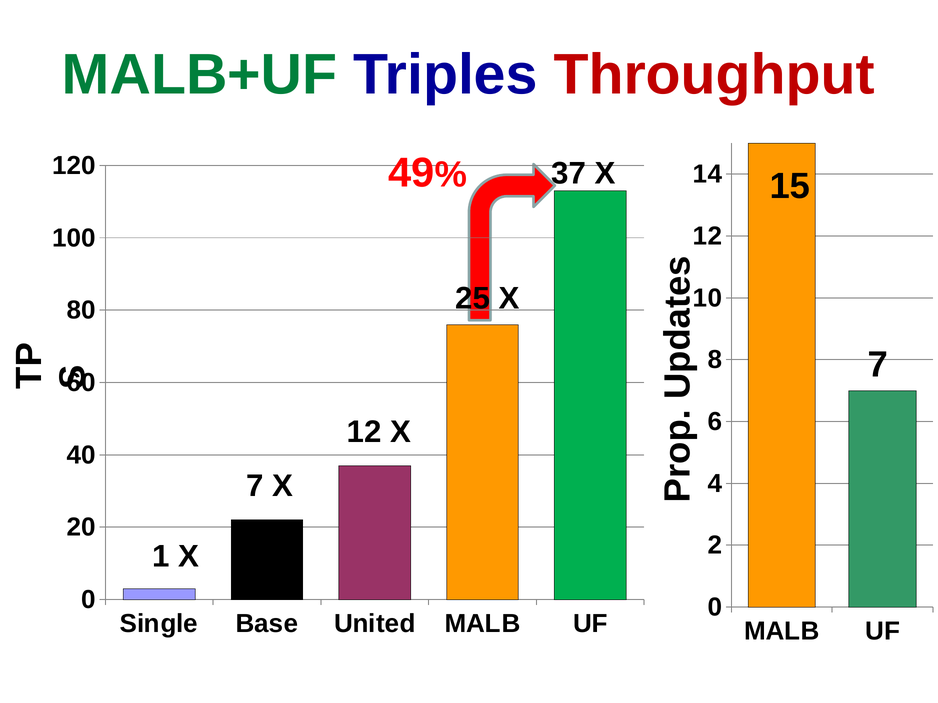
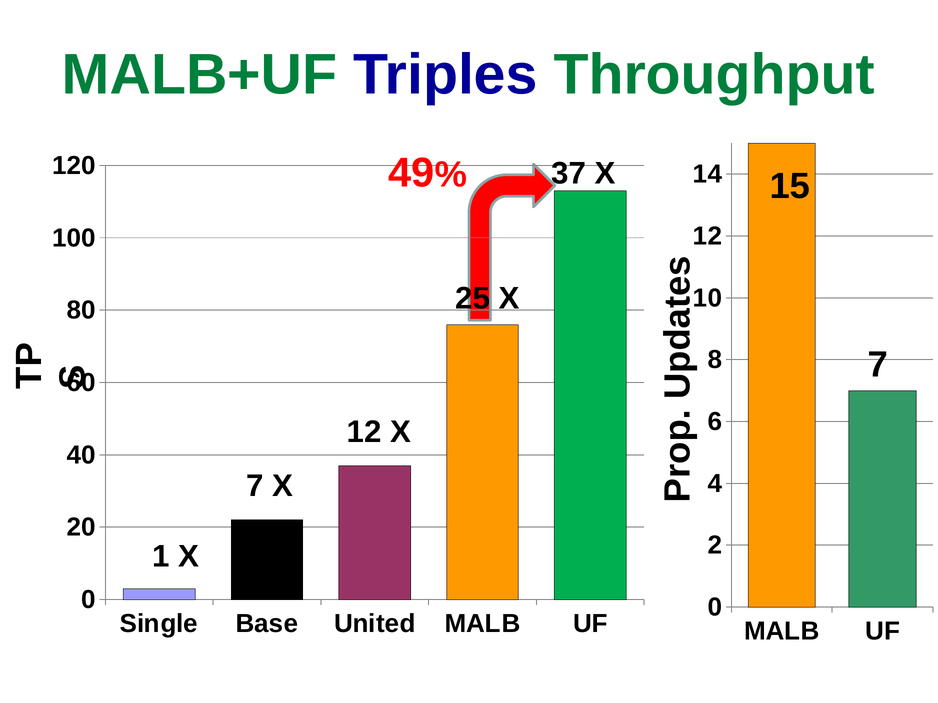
Throughput colour: red -> green
